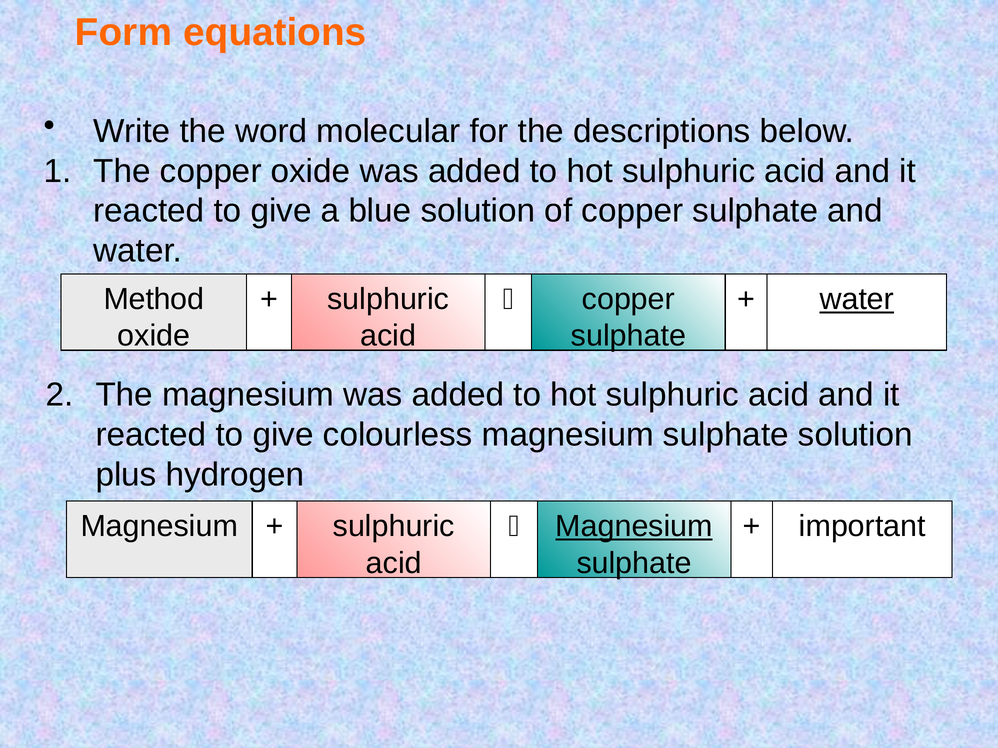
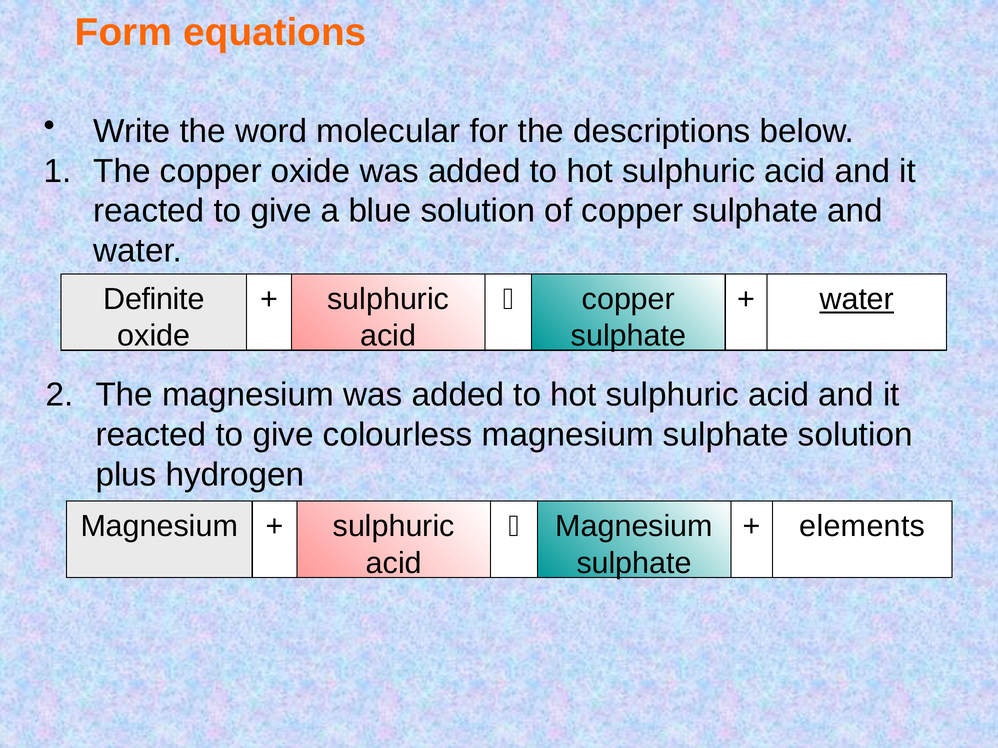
Method: Method -> Definite
Magnesium at (634, 527) underline: present -> none
important: important -> elements
